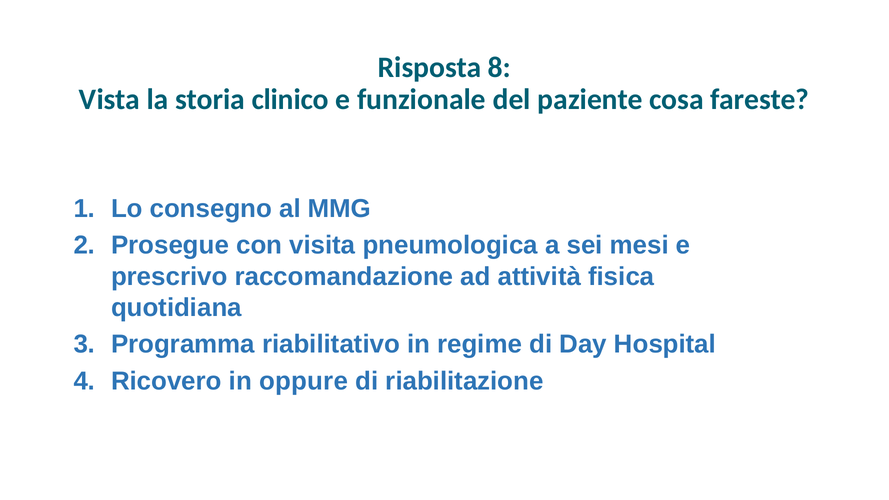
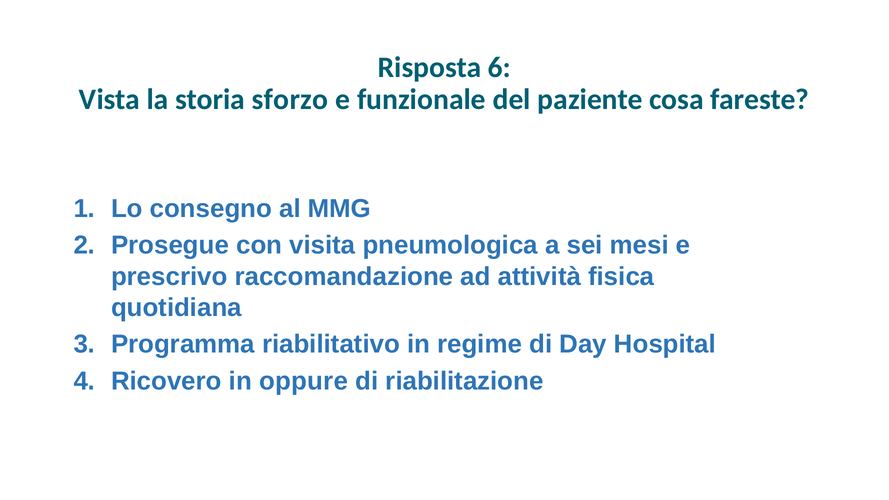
8: 8 -> 6
clinico: clinico -> sforzo
